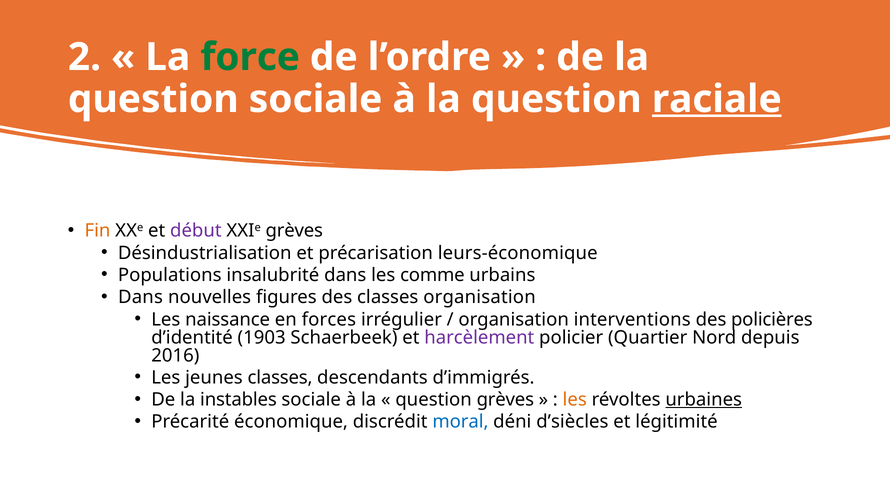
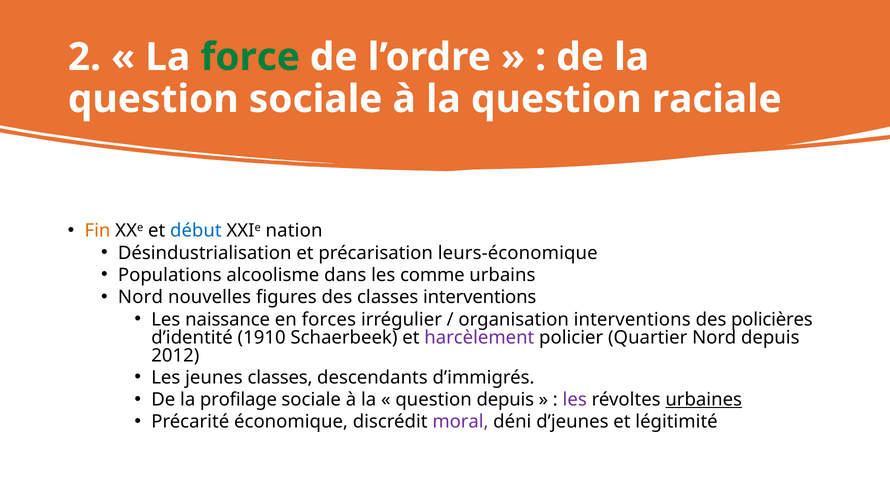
raciale underline: present -> none
début colour: purple -> blue
XXIe grèves: grèves -> nation
insalubrité: insalubrité -> alcoolisme
Dans at (140, 298): Dans -> Nord
classes organisation: organisation -> interventions
1903: 1903 -> 1910
2016: 2016 -> 2012
instables: instables -> profilage
question grèves: grèves -> depuis
les at (575, 400) colour: orange -> purple
moral colour: blue -> purple
d’siècles: d’siècles -> d’jeunes
